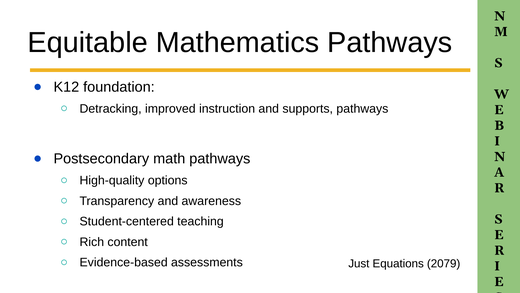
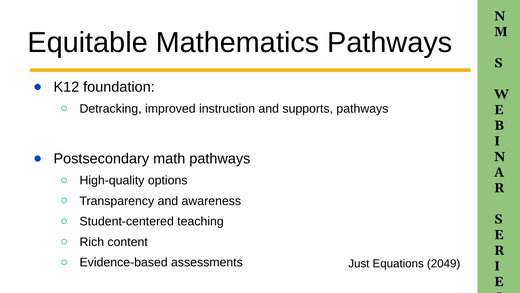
2079: 2079 -> 2049
